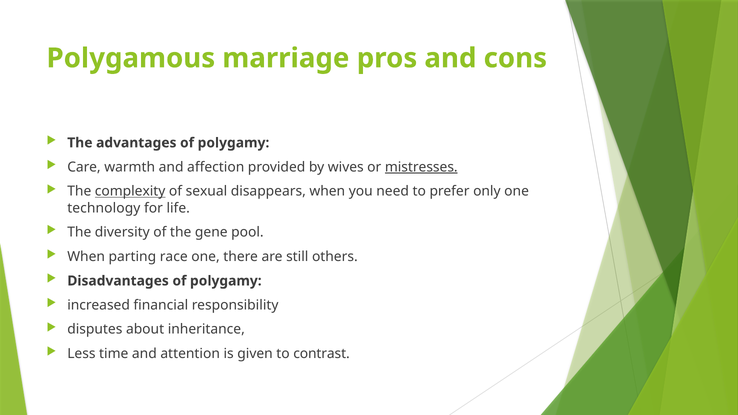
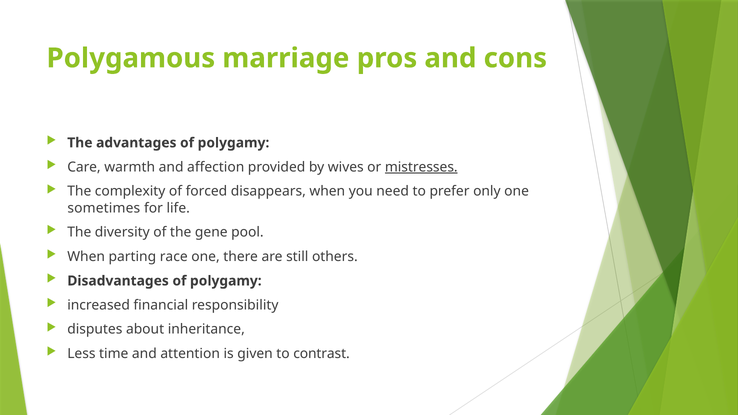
complexity underline: present -> none
sexual: sexual -> forced
technology: technology -> sometimes
